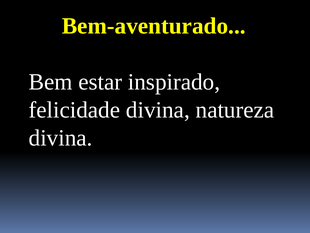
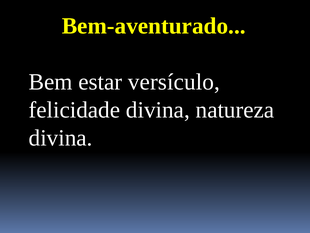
inspirado: inspirado -> versículo
